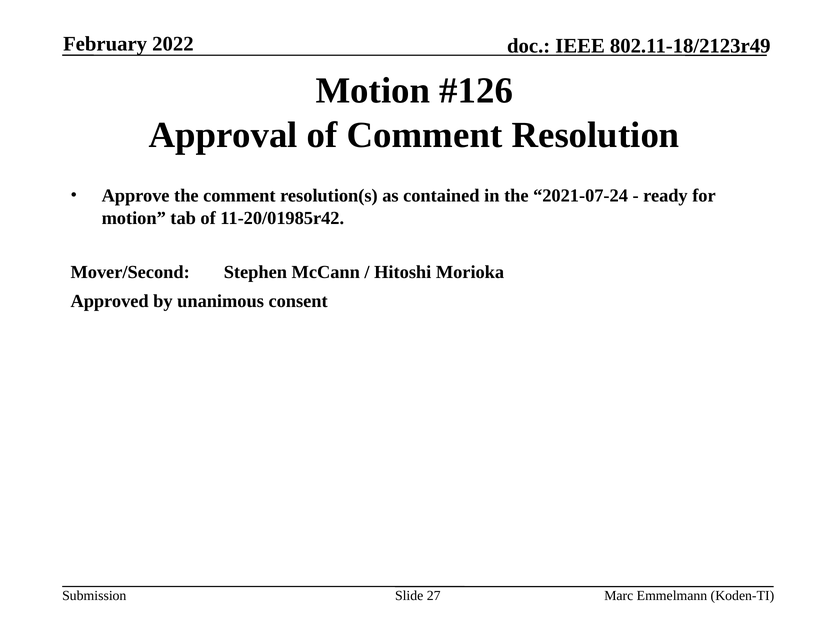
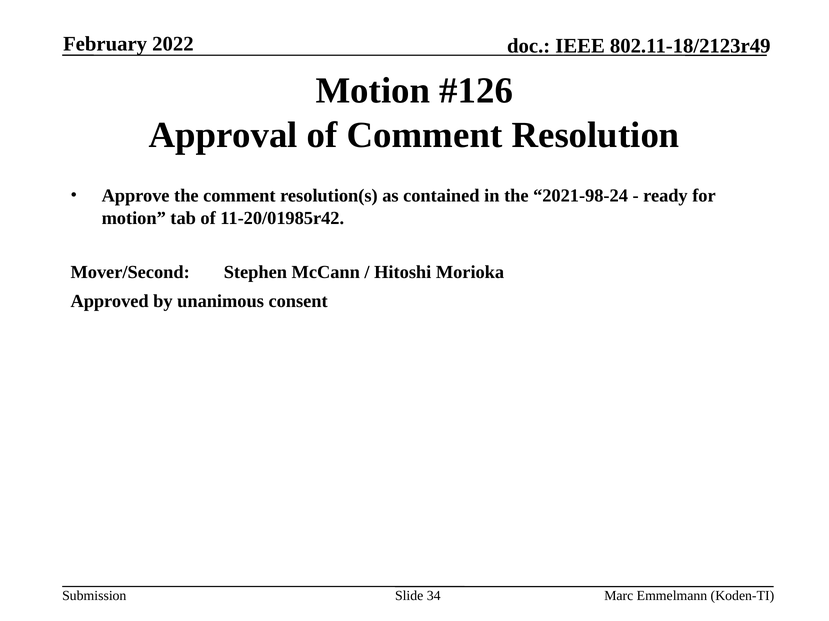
2021-07-24: 2021-07-24 -> 2021-98-24
27: 27 -> 34
